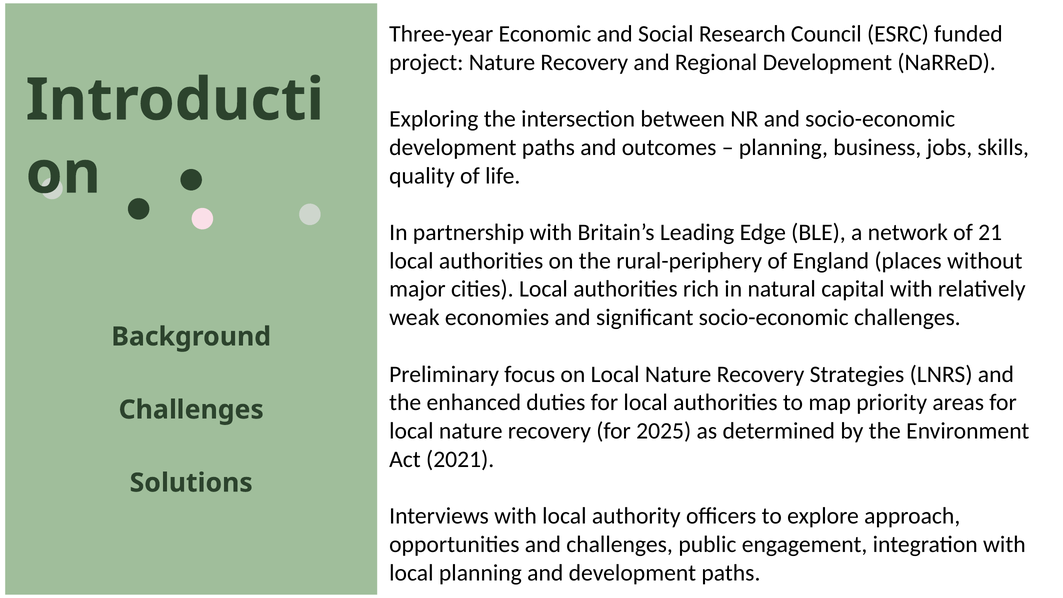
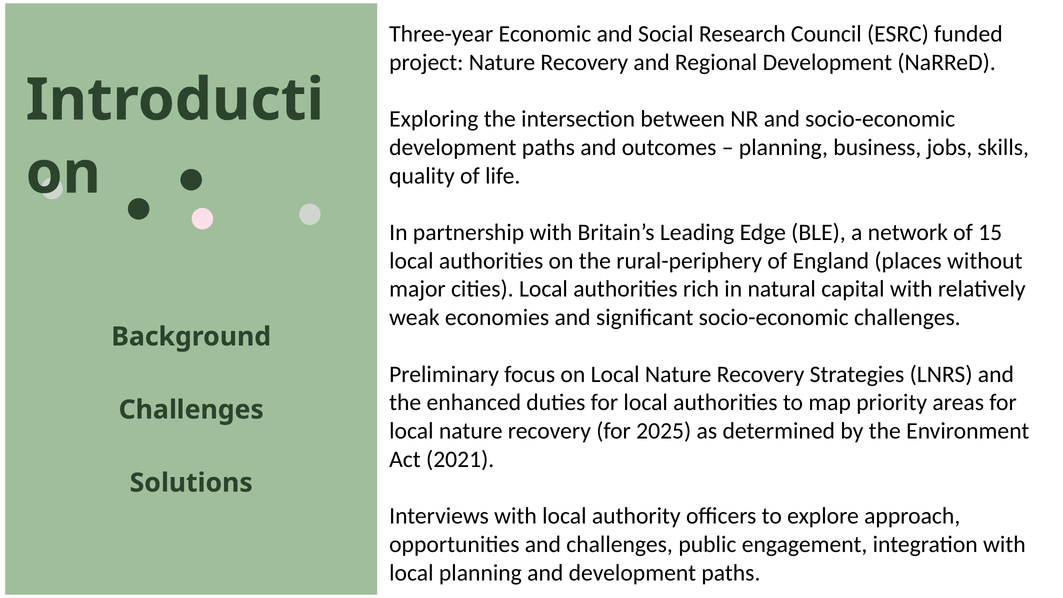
21: 21 -> 15
